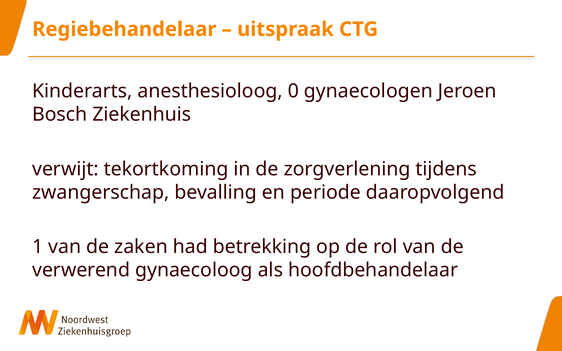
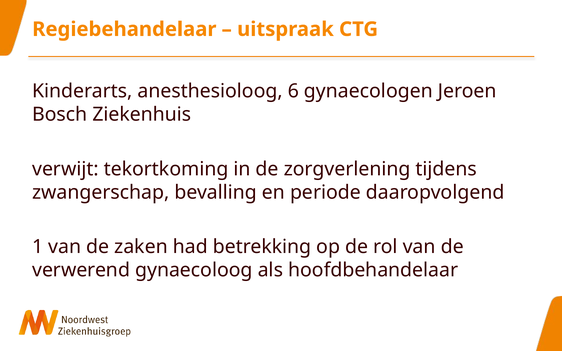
0: 0 -> 6
